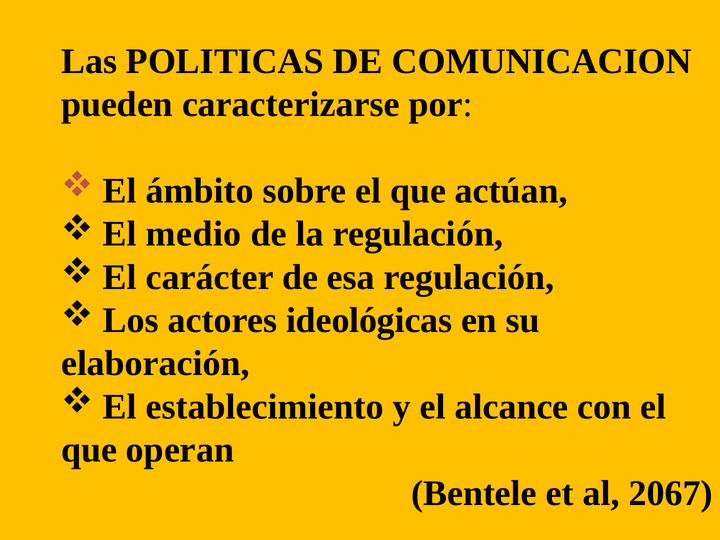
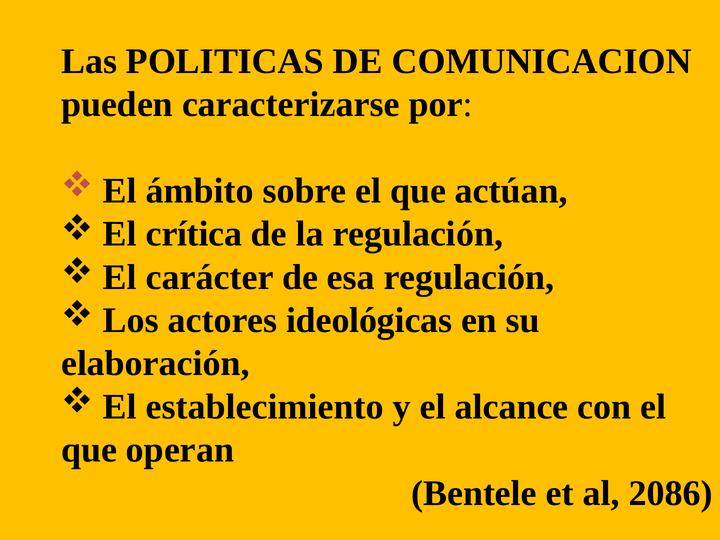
medio: medio -> crítica
2067: 2067 -> 2086
